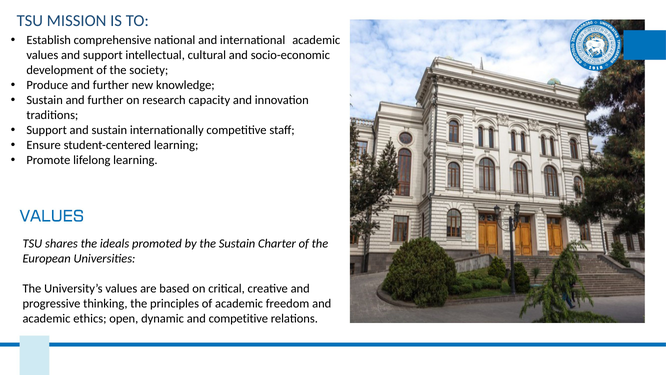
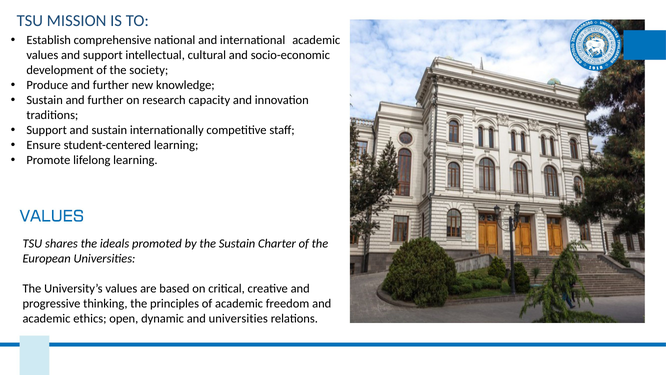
and competitive: competitive -> universities
